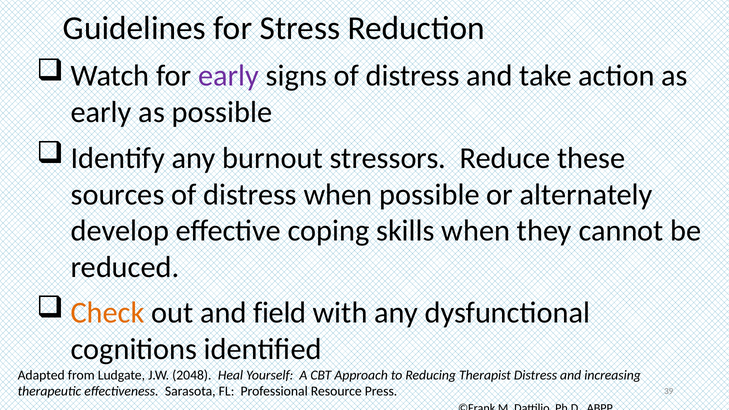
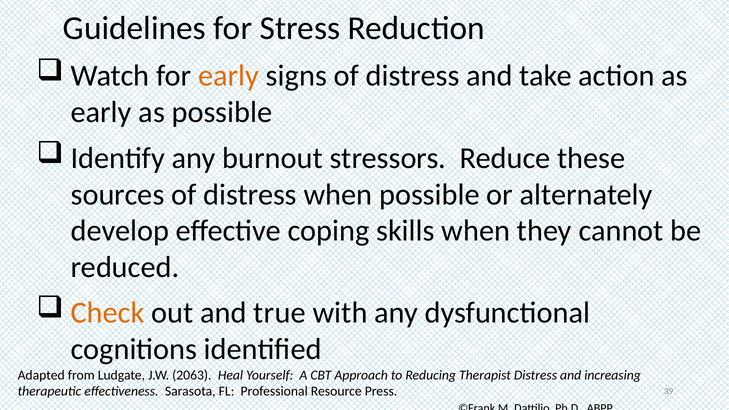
early at (229, 76) colour: purple -> orange
field: field -> true
2048: 2048 -> 2063
